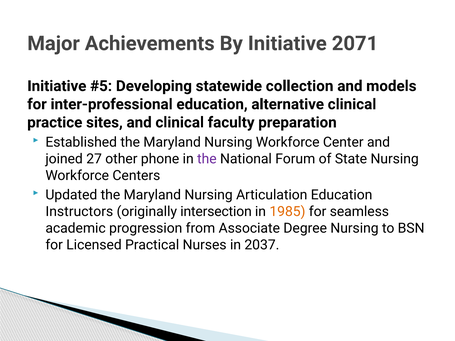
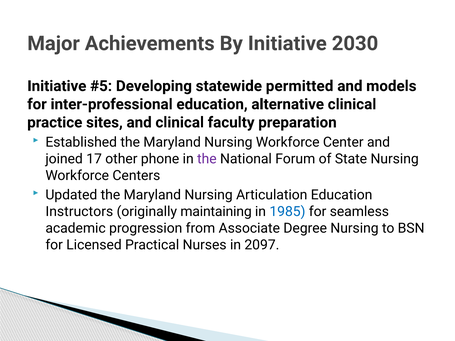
2071: 2071 -> 2030
collection: collection -> permitted
27: 27 -> 17
intersection: intersection -> maintaining
1985 colour: orange -> blue
2037: 2037 -> 2097
